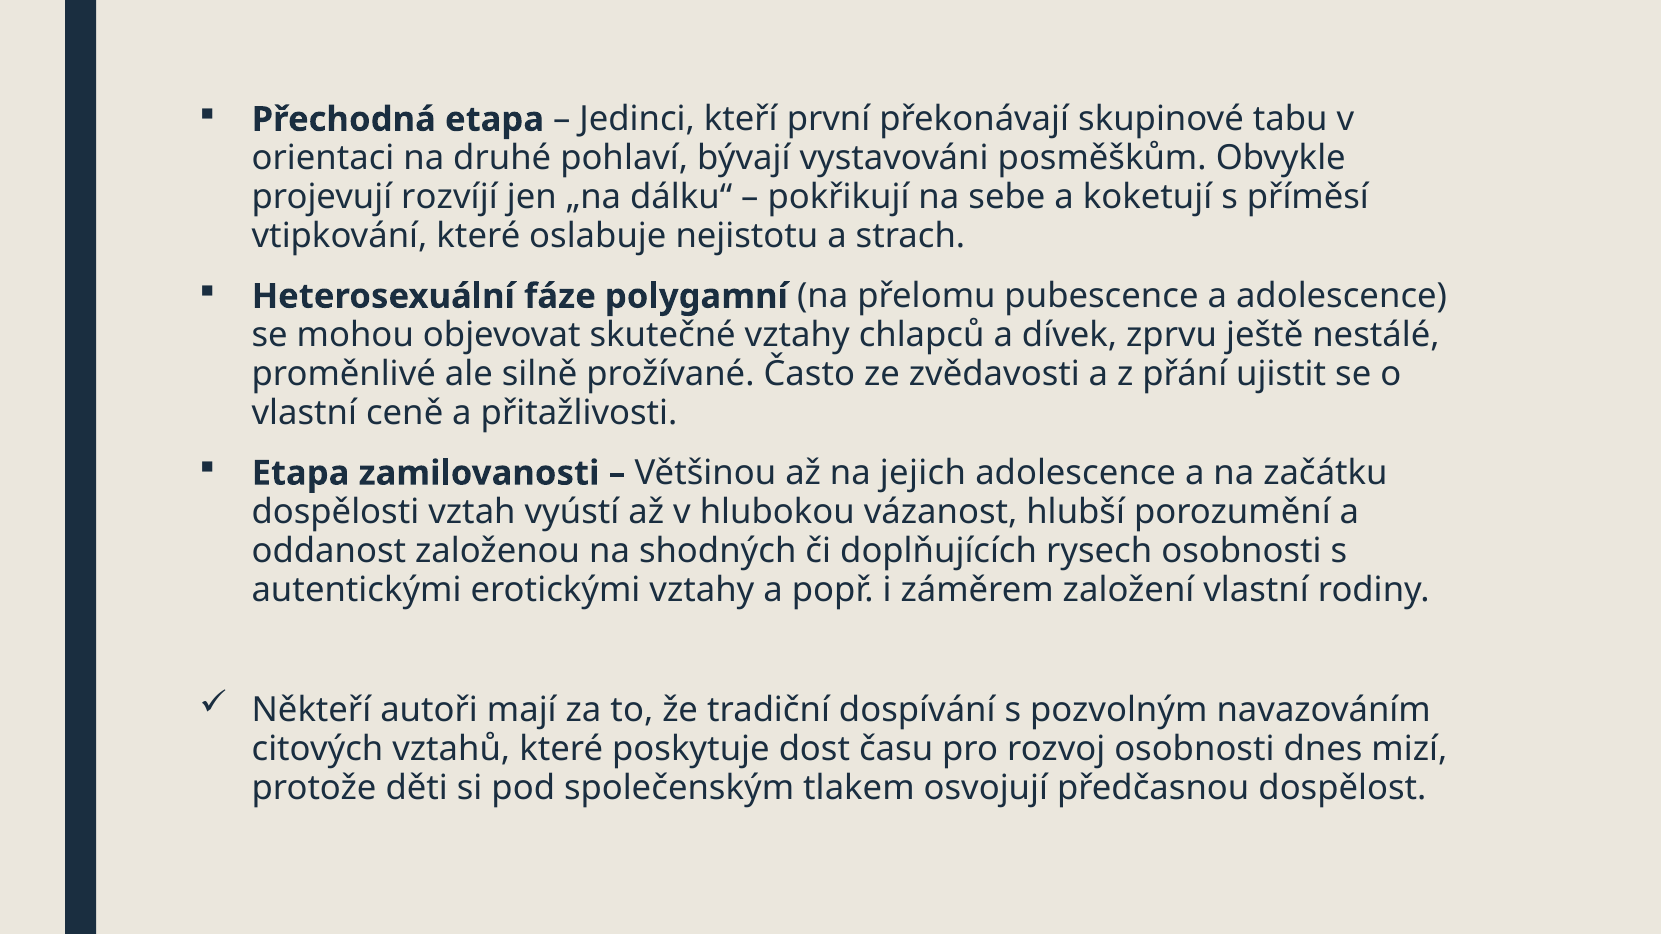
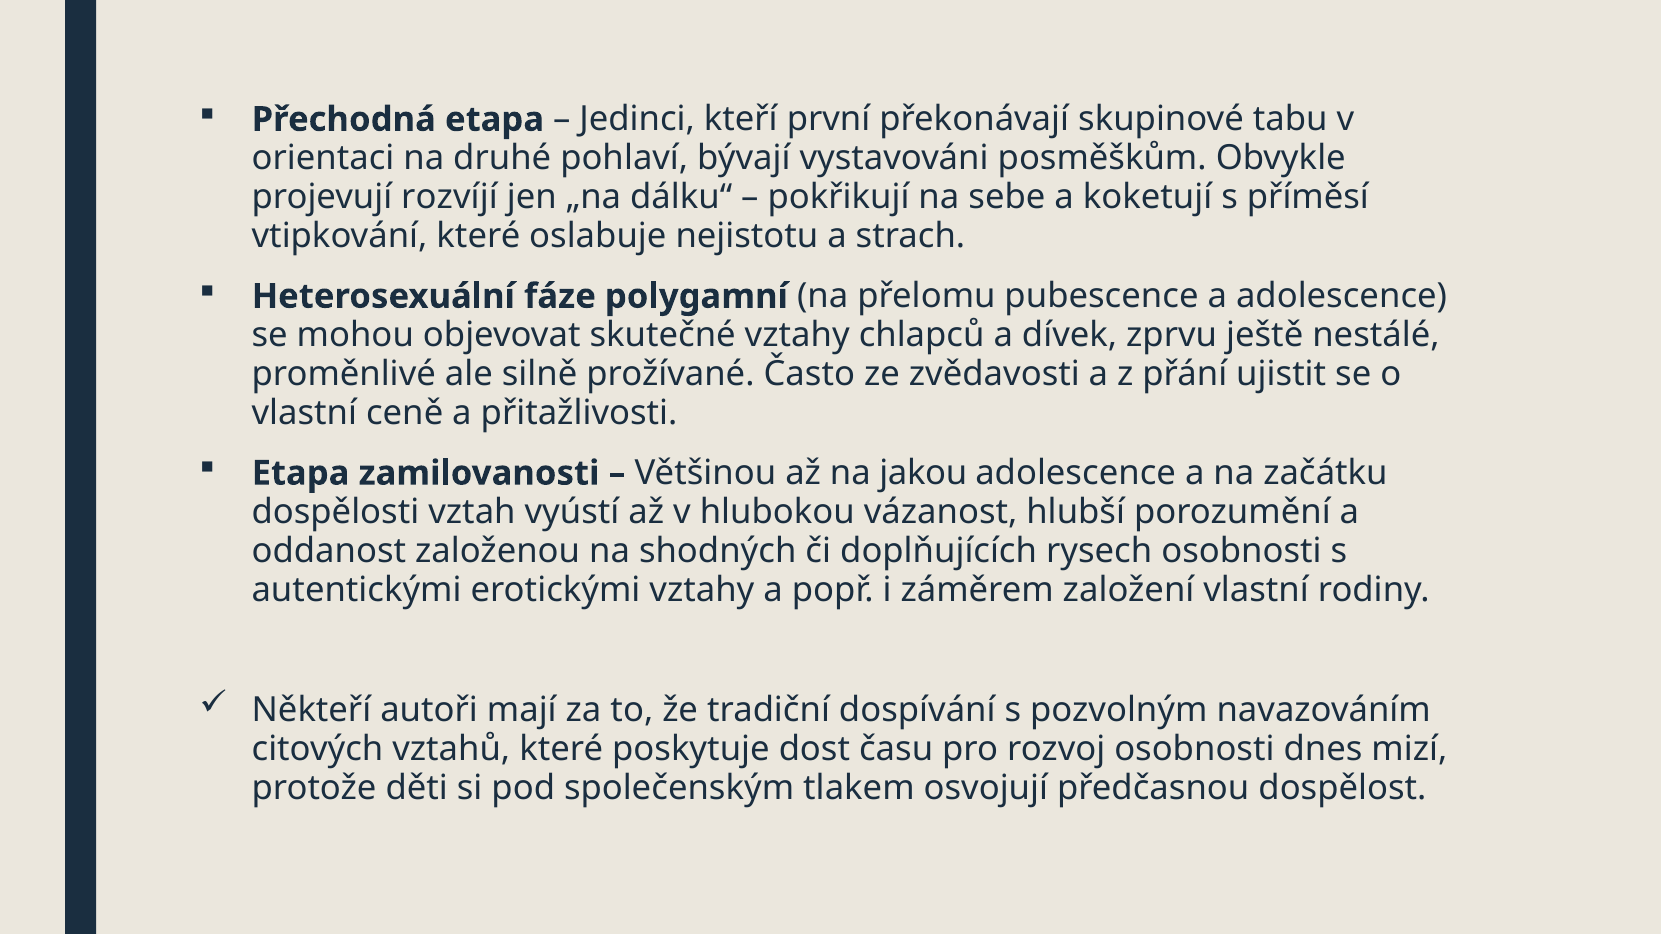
jejich: jejich -> jakou
